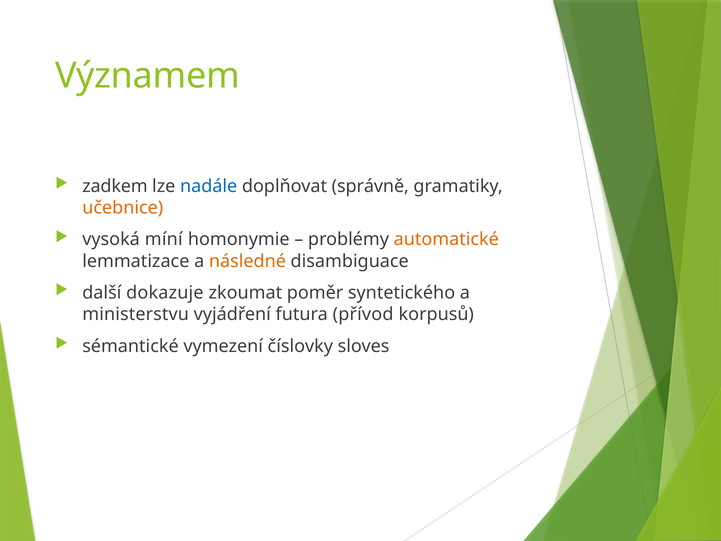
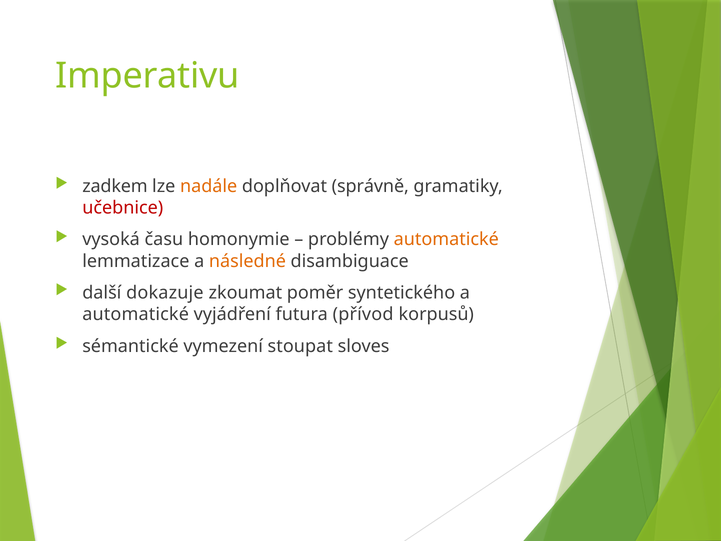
Významem: Významem -> Imperativu
nadále colour: blue -> orange
učebnice colour: orange -> red
míní: míní -> času
ministerstvu at (136, 314): ministerstvu -> automatické
číslovky: číslovky -> stoupat
